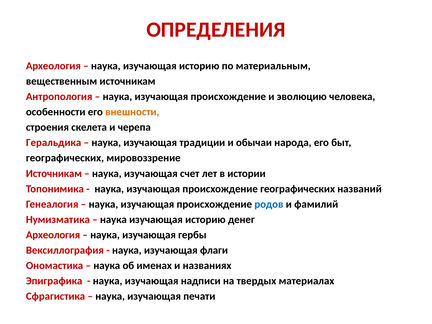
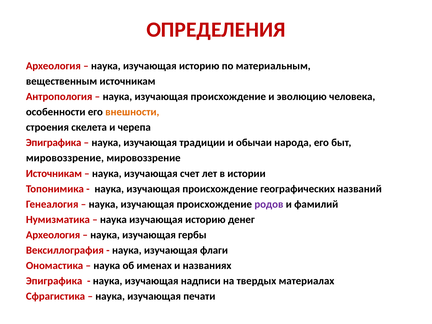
Геральдика at (54, 143): Геральдика -> Эпиграфика
географических at (65, 158): географических -> мировоззрение
родов colour: blue -> purple
